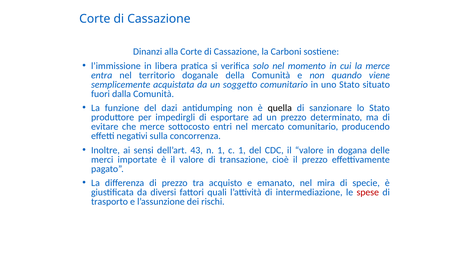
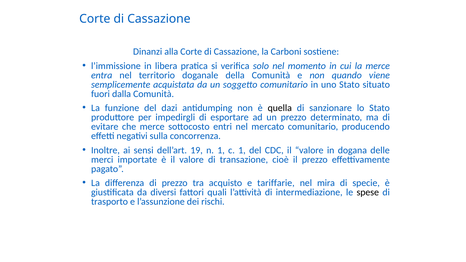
43: 43 -> 19
emanato: emanato -> tariffarie
spese colour: red -> black
